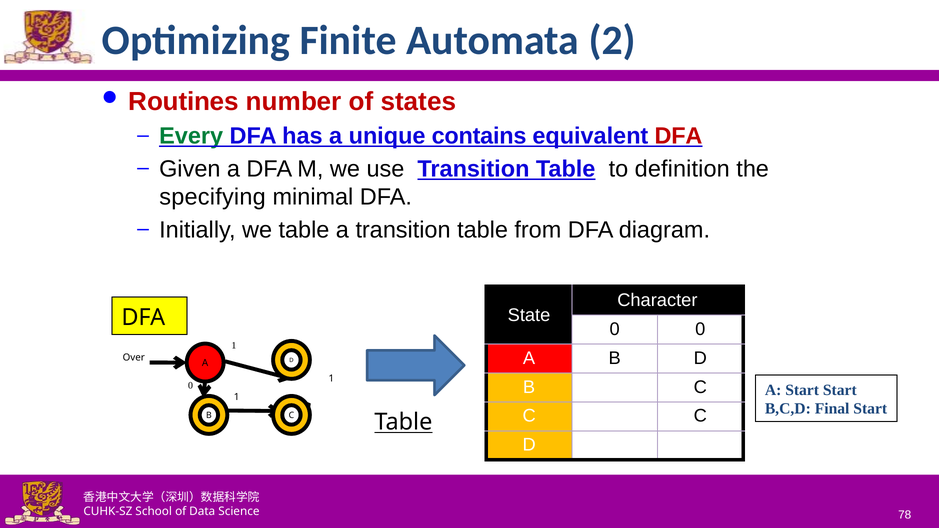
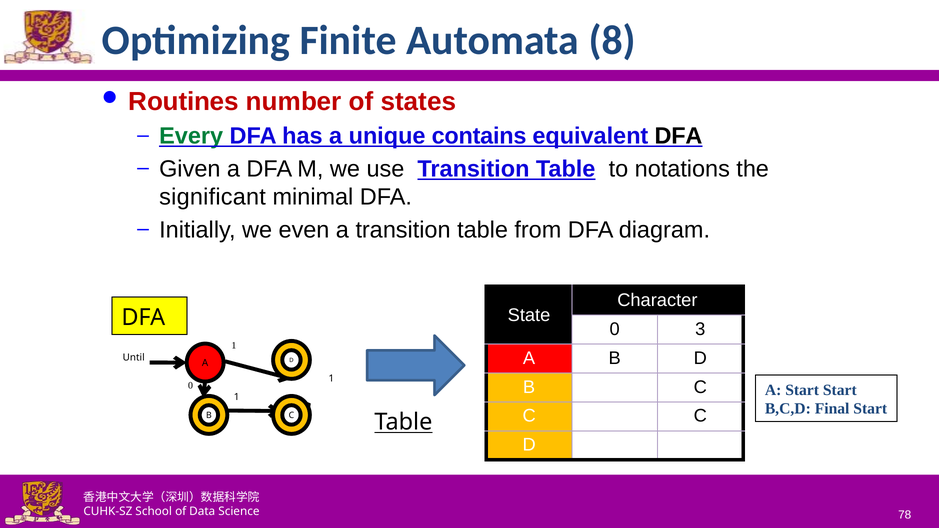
2: 2 -> 8
DFA at (678, 136) colour: red -> black
definition: definition -> notations
specifying: specifying -> significant
we table: table -> even
0 0: 0 -> 3
Over: Over -> Until
